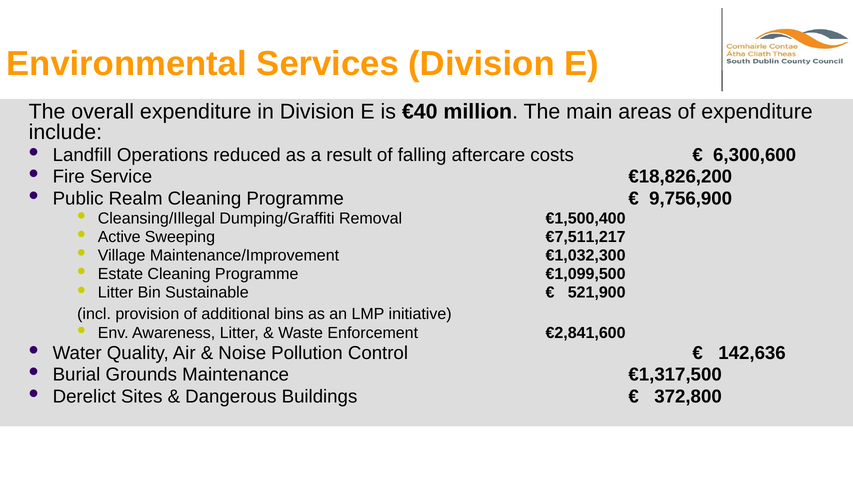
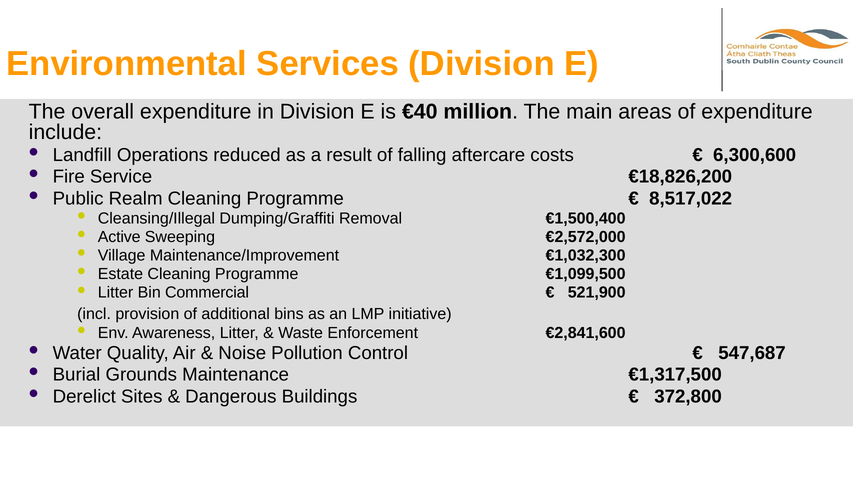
9,756,900: 9,756,900 -> 8,517,022
€7,511,217: €7,511,217 -> €2,572,000
Sustainable: Sustainable -> Commercial
142,636: 142,636 -> 547,687
